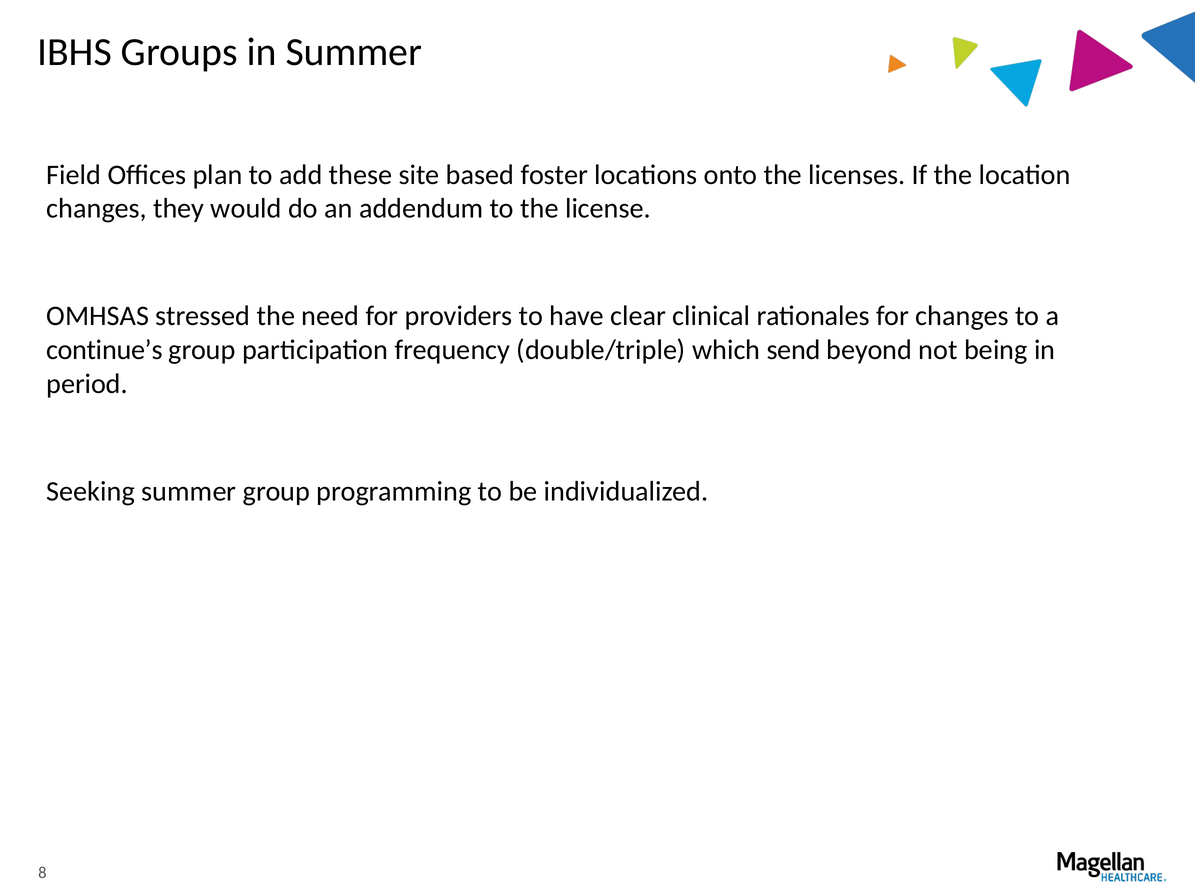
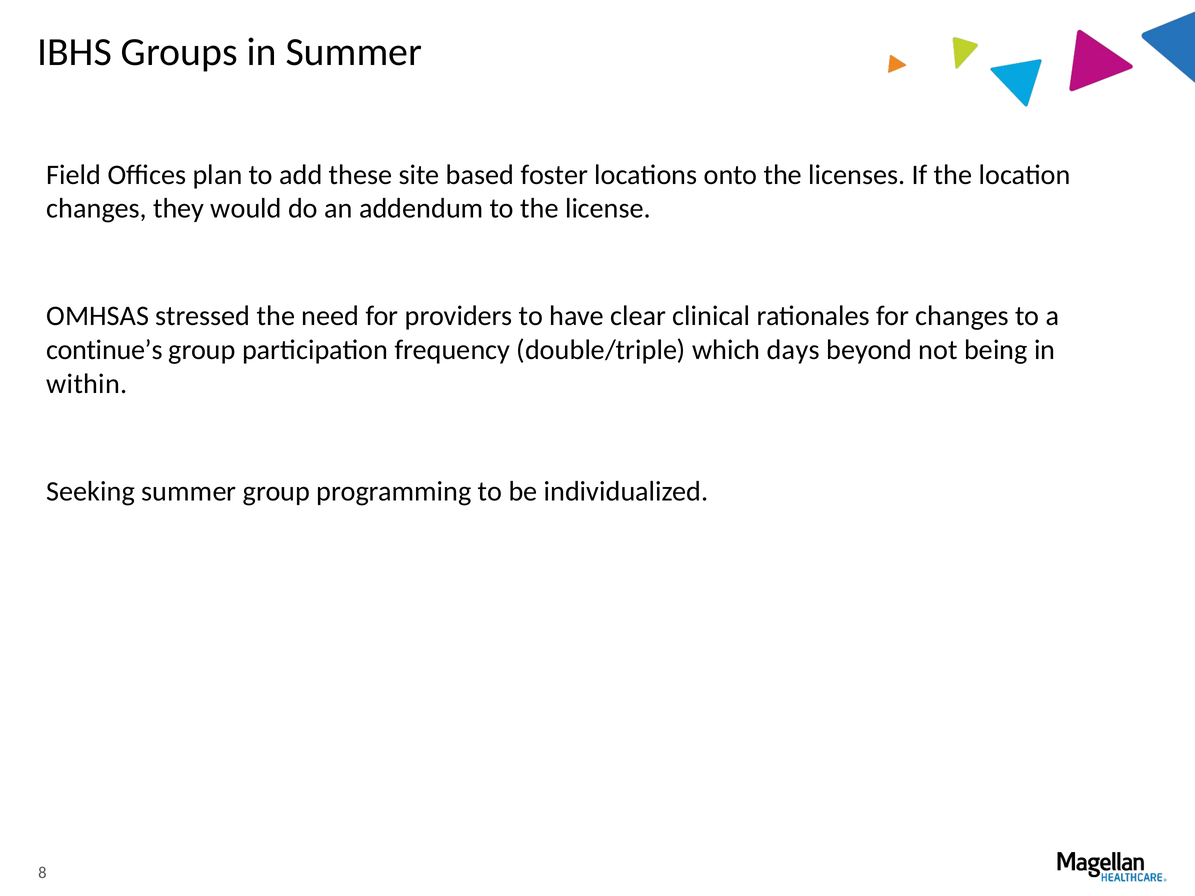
send: send -> days
period: period -> within
